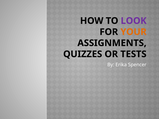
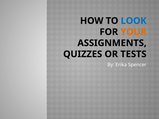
LOOK colour: purple -> blue
